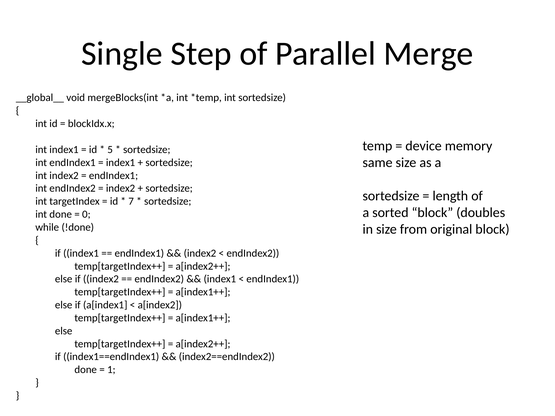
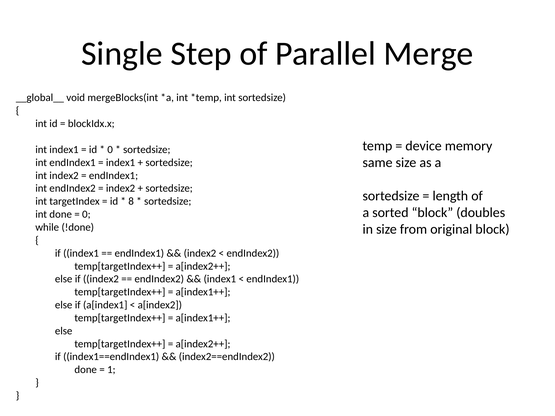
5 at (110, 150): 5 -> 0
7: 7 -> 8
